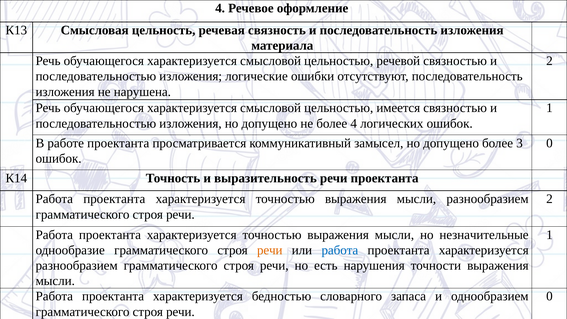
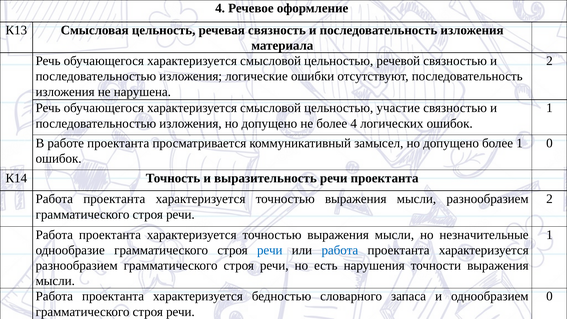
имеется: имеется -> участие
более 3: 3 -> 1
речи at (270, 250) colour: orange -> blue
